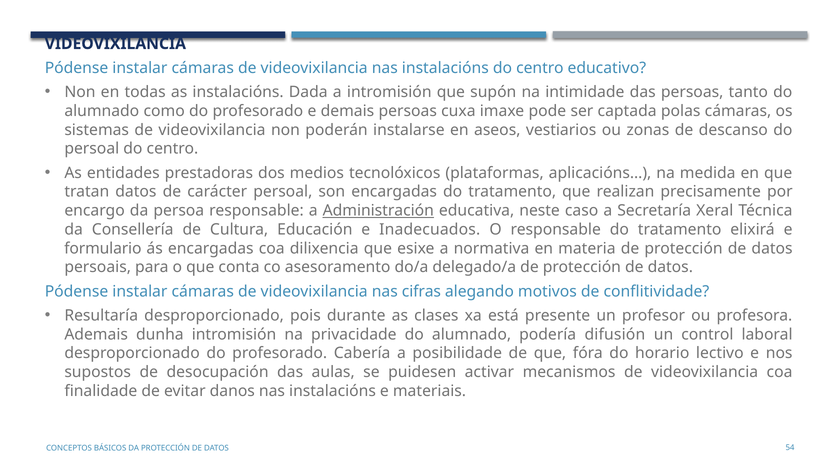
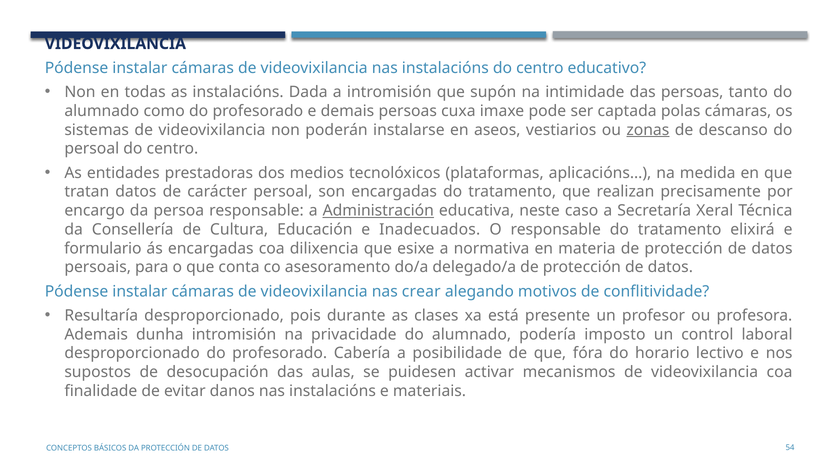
zonas underline: none -> present
cifras: cifras -> crear
difusión: difusión -> imposto
